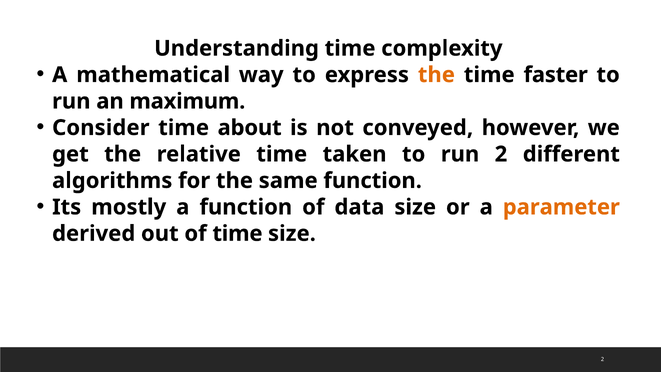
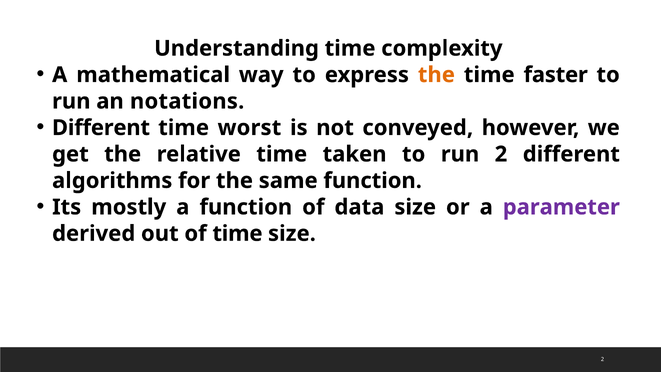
maximum: maximum -> notations
Consider at (101, 128): Consider -> Different
about: about -> worst
parameter colour: orange -> purple
